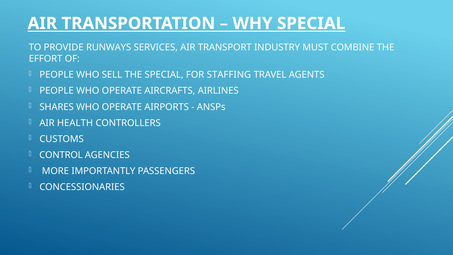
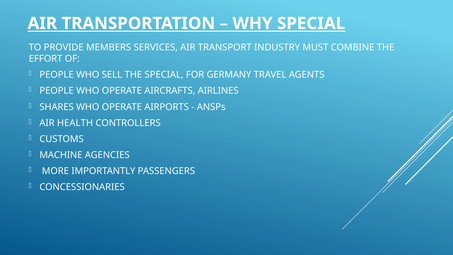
RUNWAYS: RUNWAYS -> MEMBERS
STAFFING: STAFFING -> GERMANY
CONTROL: CONTROL -> MACHINE
